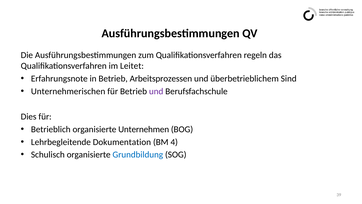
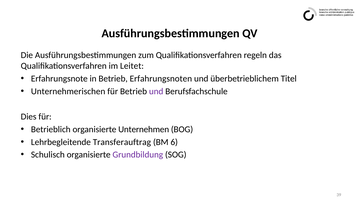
Arbeitsprozessen: Arbeitsprozessen -> Erfahrungsnoten
Sind: Sind -> Titel
Dokumentation: Dokumentation -> Transferauftrag
4: 4 -> 6
Grundbildung colour: blue -> purple
